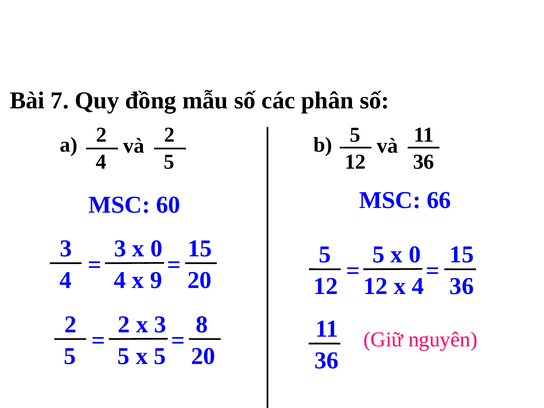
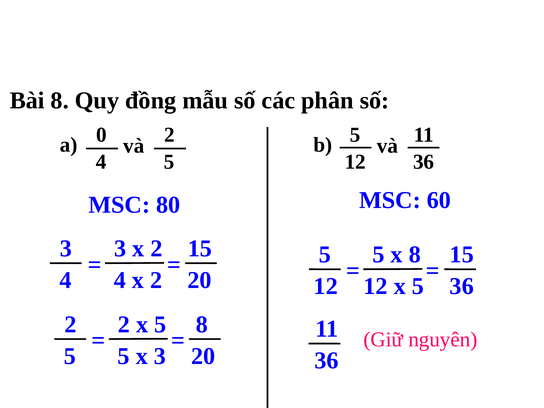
Bài 7: 7 -> 8
a 2: 2 -> 0
66: 66 -> 60
60: 60 -> 80
3 x 0: 0 -> 2
5 x 0: 0 -> 8
4 x 9: 9 -> 2
12 x 4: 4 -> 5
2 x 3: 3 -> 5
x 5: 5 -> 3
